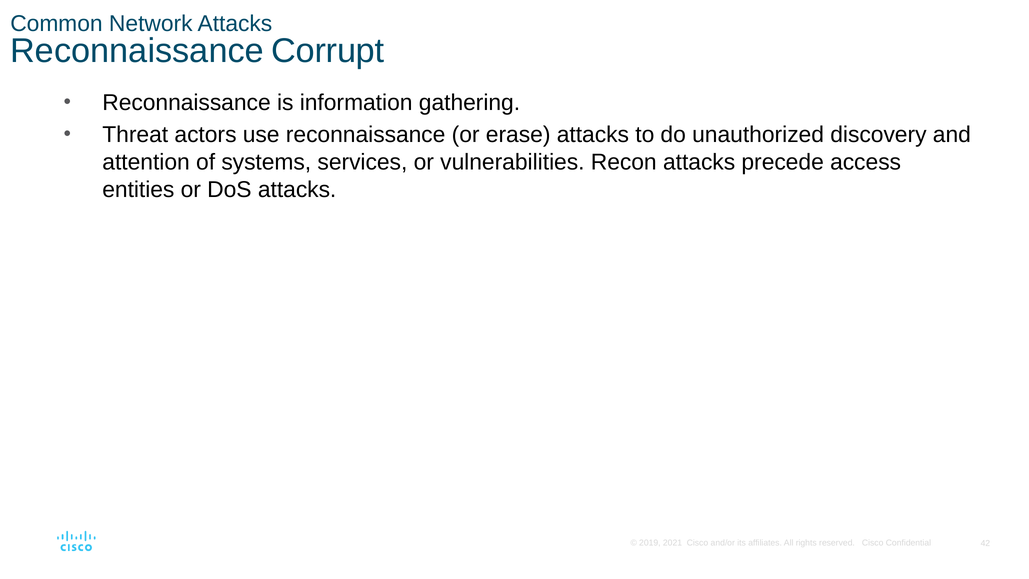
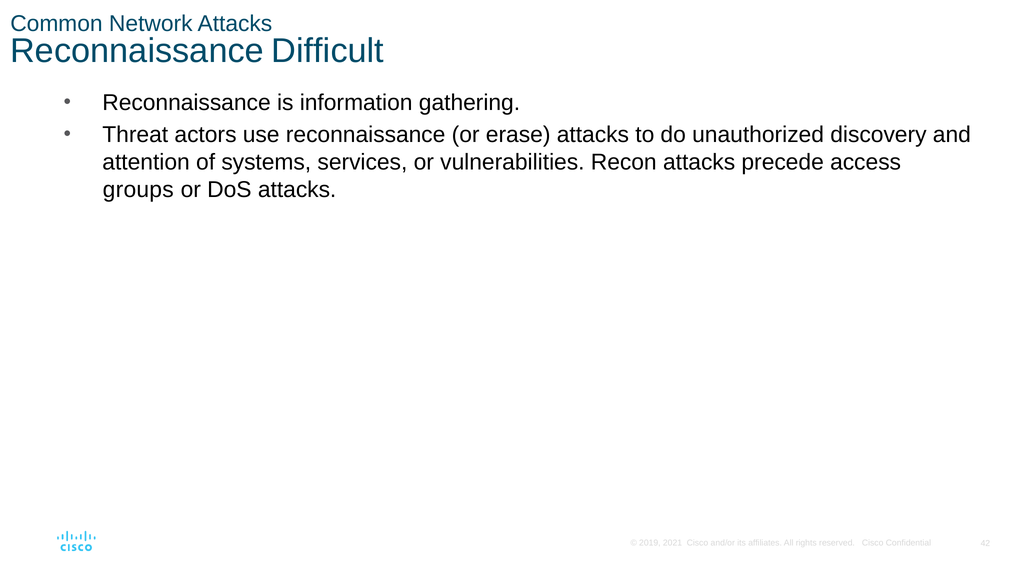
Corrupt: Corrupt -> Difficult
entities: entities -> groups
